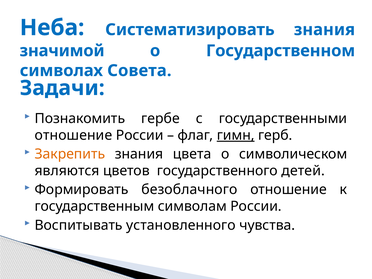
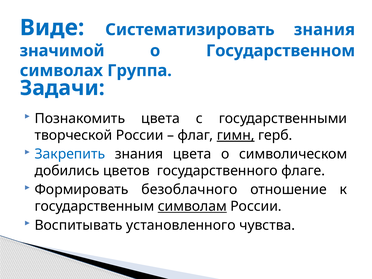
Неба: Неба -> Виде
Совета: Совета -> Группа
Познакомить гербе: гербе -> цвета
отношение at (73, 135): отношение -> творческой
Закрепить colour: orange -> blue
являются: являются -> добились
детей: детей -> флаге
символам underline: none -> present
